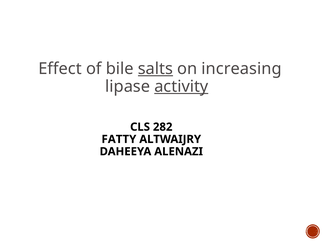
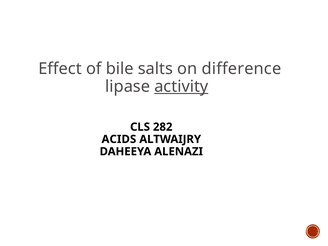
salts underline: present -> none
increasing: increasing -> difference
FATTY: FATTY -> ACIDS
